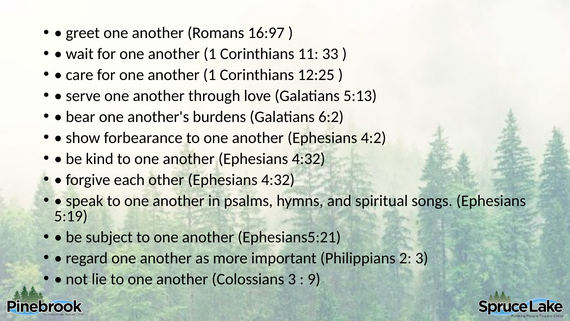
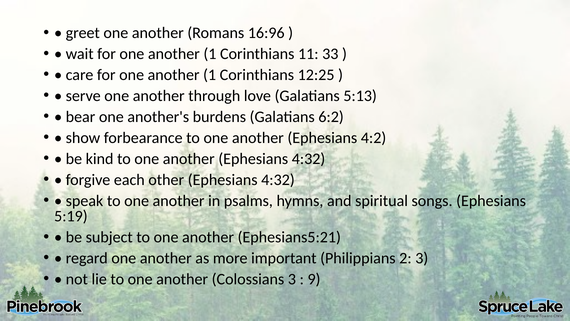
16:97: 16:97 -> 16:96
